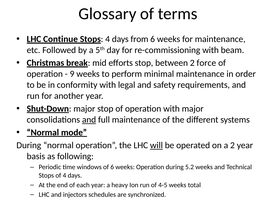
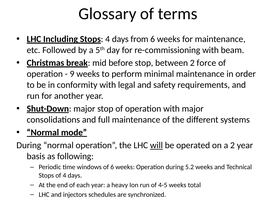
Continue: Continue -> Including
efforts: efforts -> before
and at (89, 119) underline: present -> none
